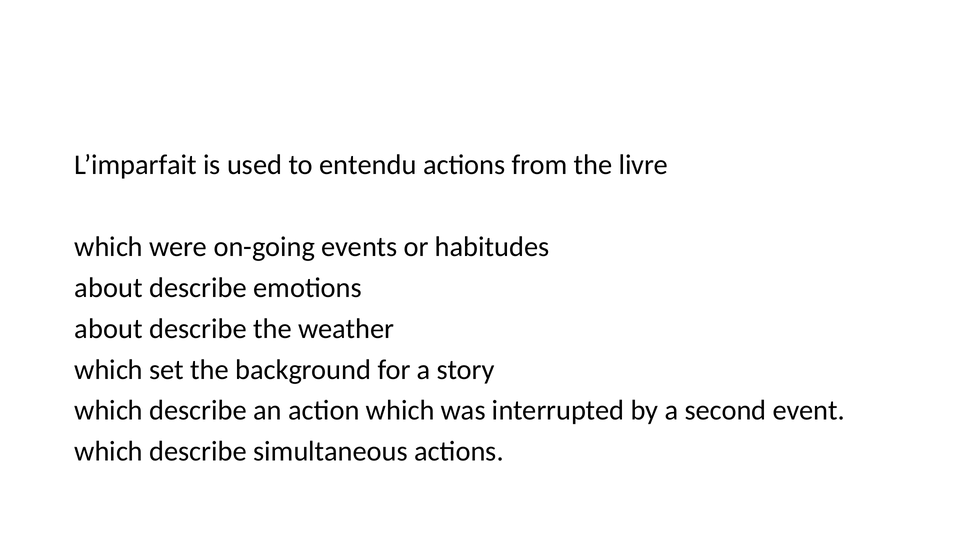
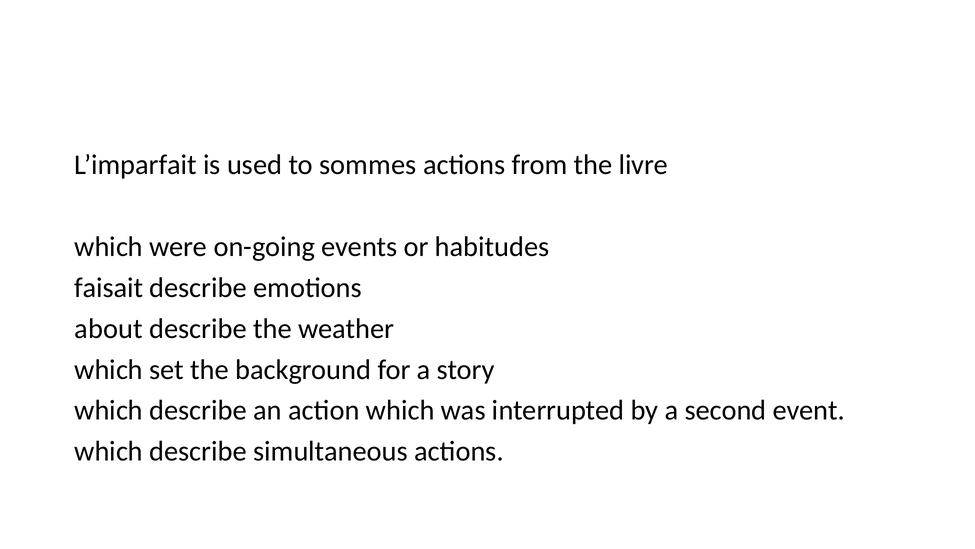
entendu: entendu -> sommes
about at (109, 287): about -> faisait
